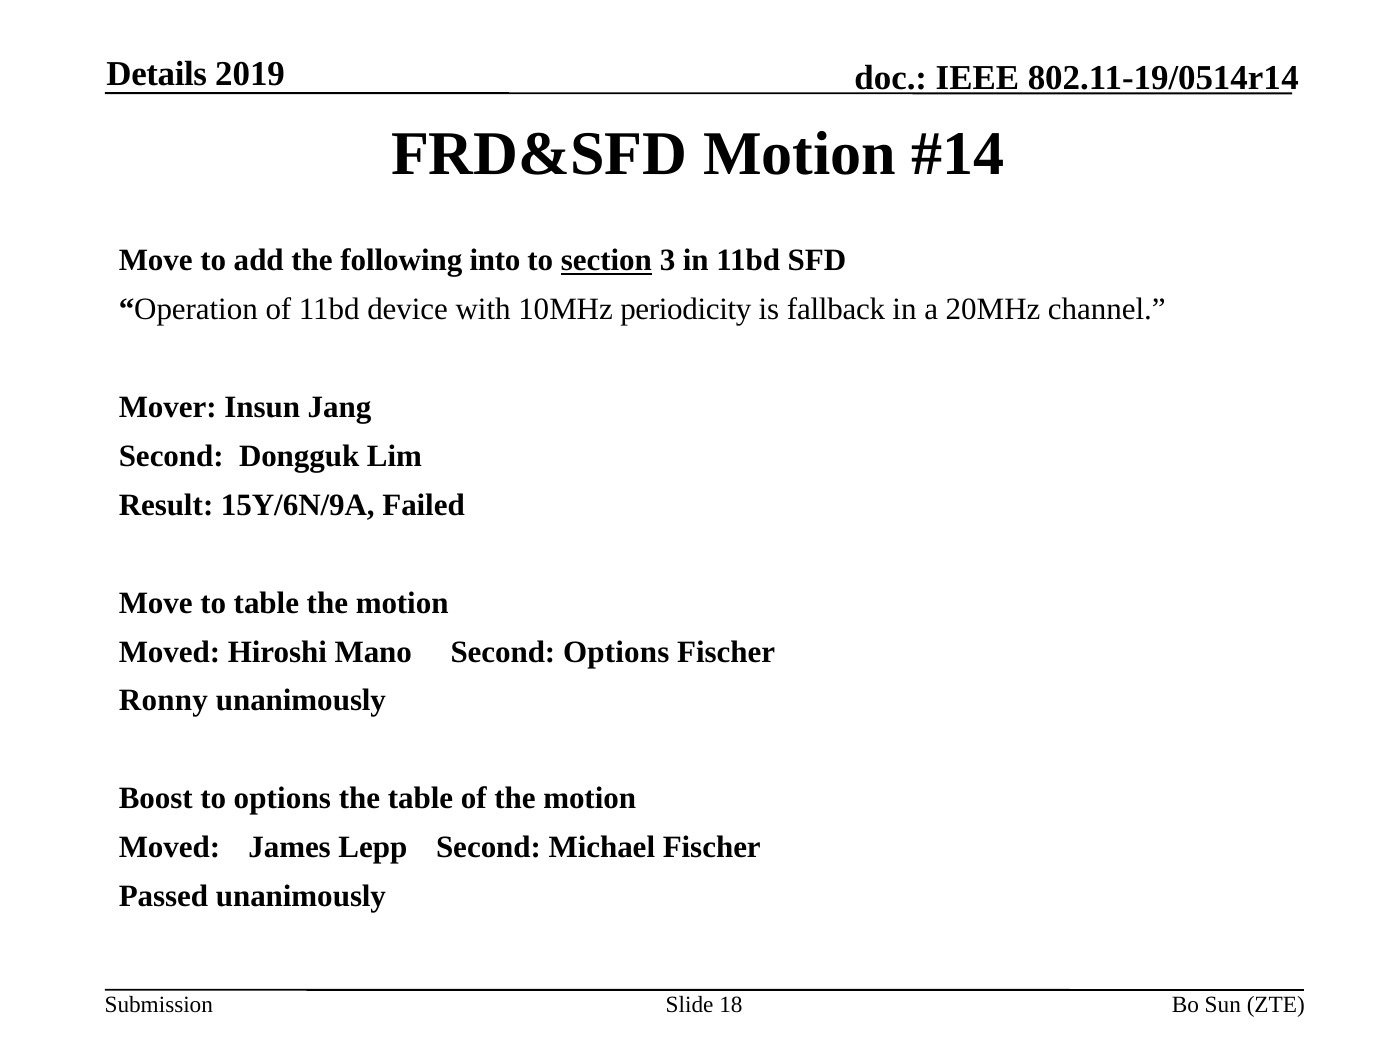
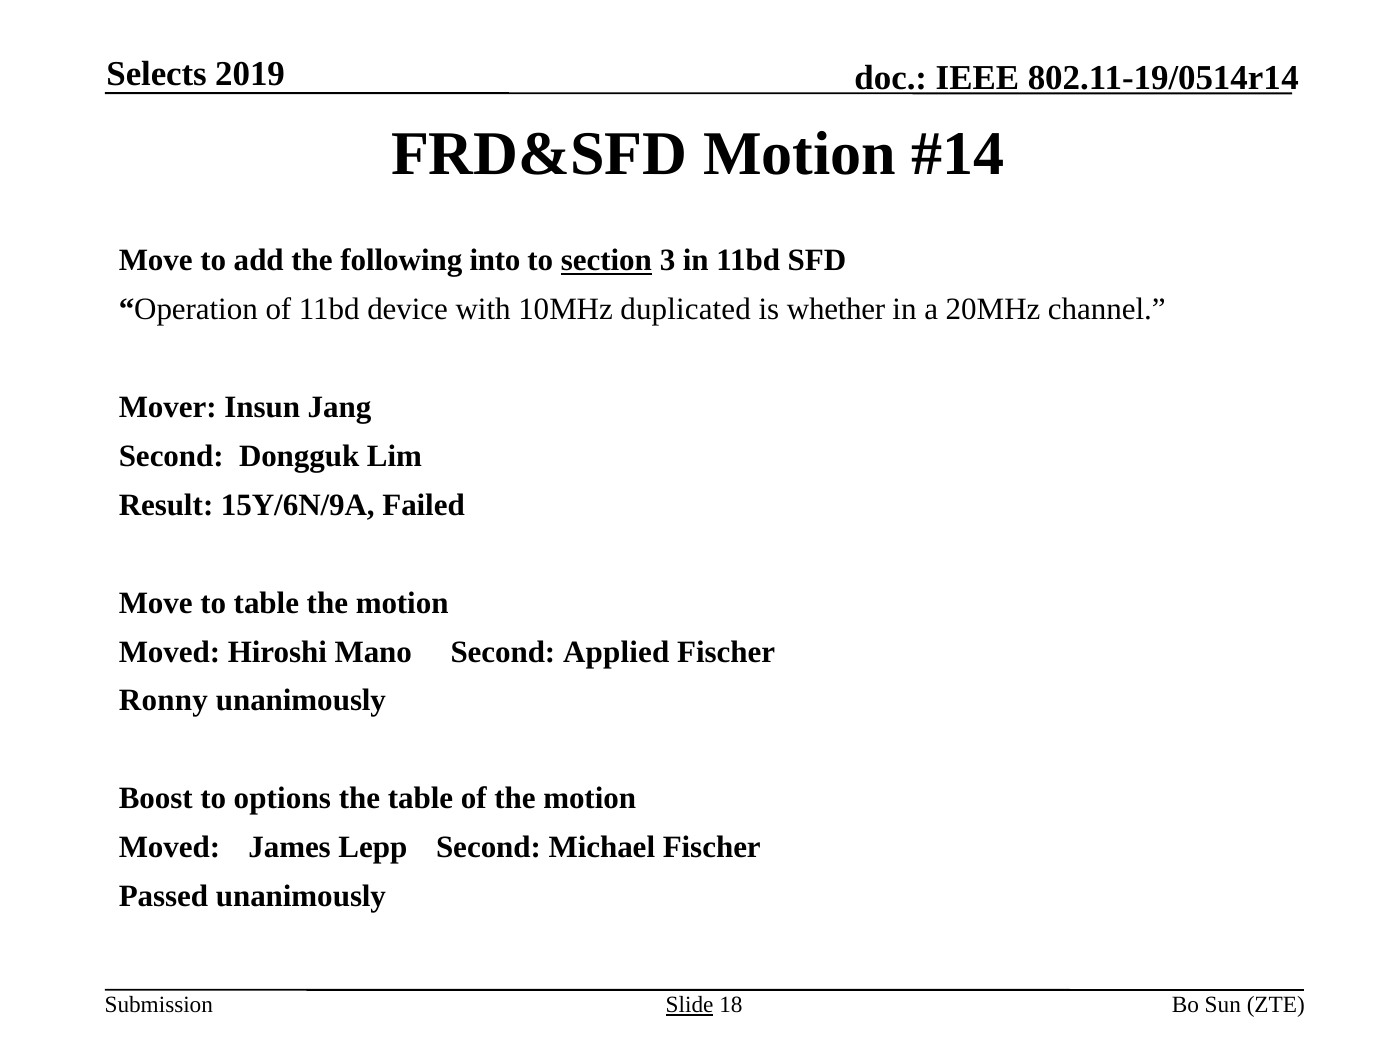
Details: Details -> Selects
periodicity: periodicity -> duplicated
fallback: fallback -> whether
Second Options: Options -> Applied
Slide underline: none -> present
